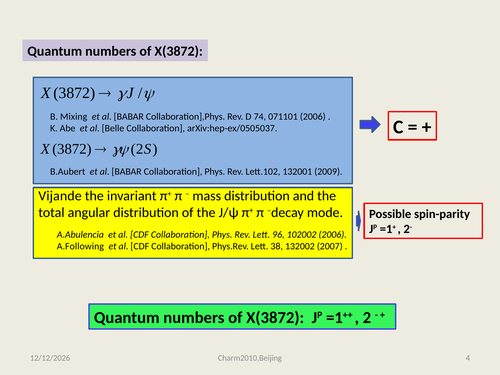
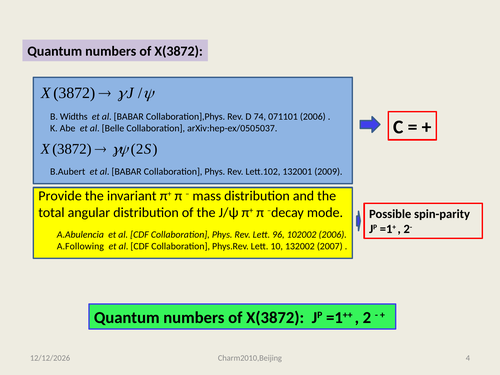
Mixing: Mixing -> Widths
Vijande: Vijande -> Provide
38: 38 -> 10
